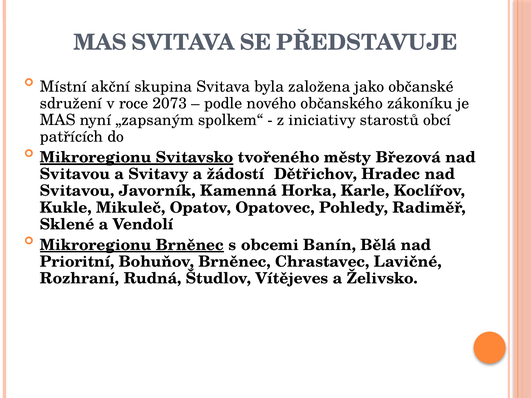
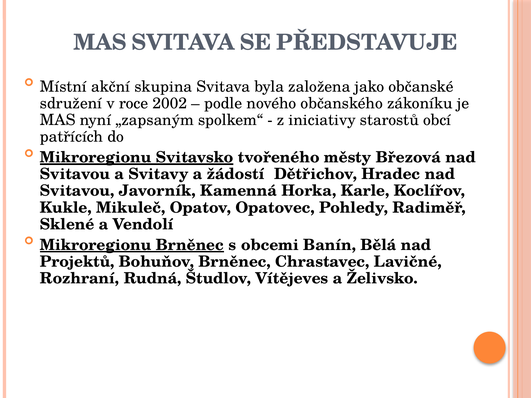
2073: 2073 -> 2002
Prioritní: Prioritní -> Projektů
